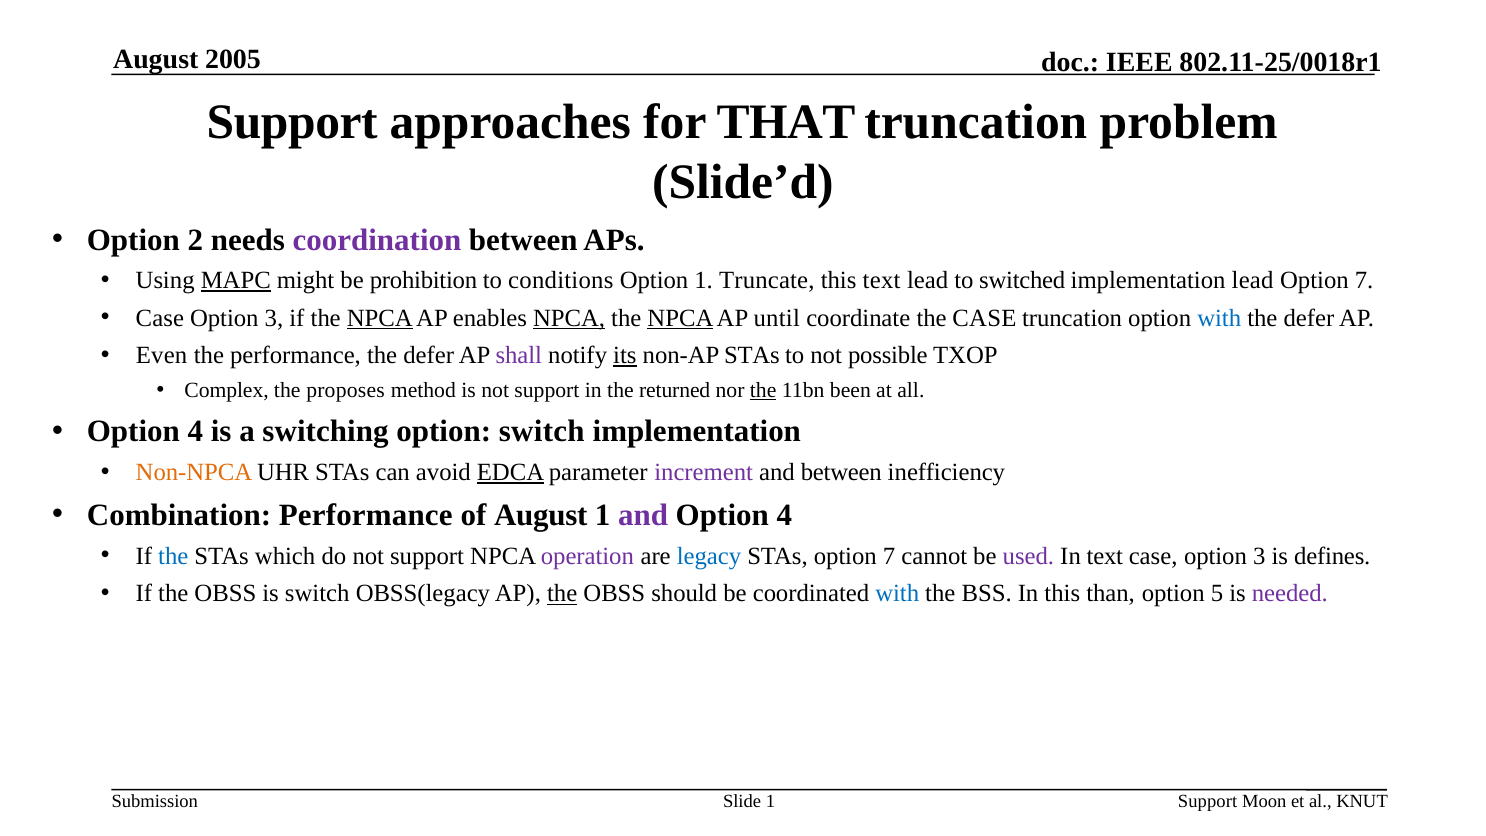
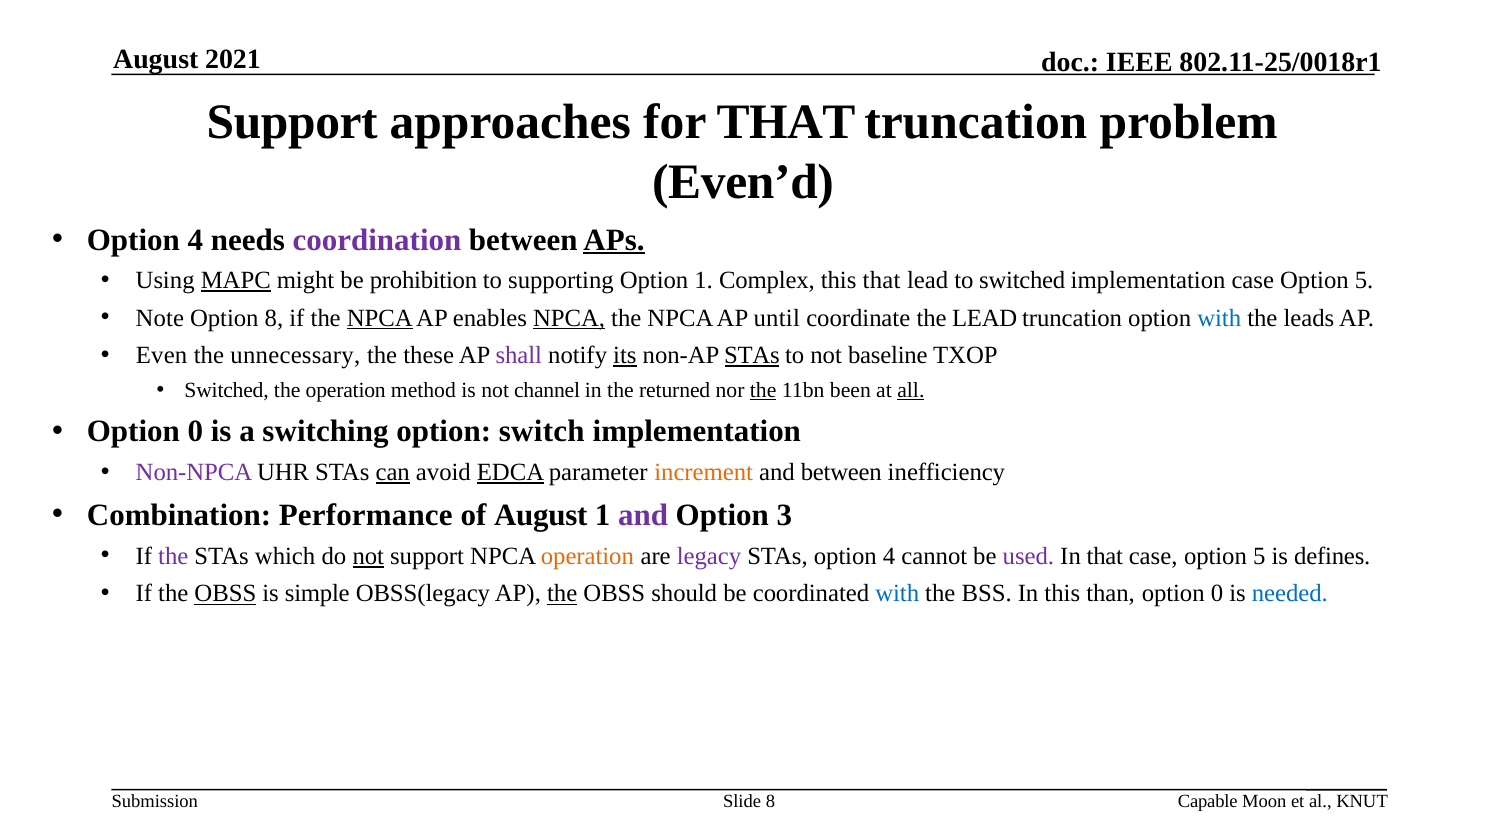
2005: 2005 -> 2021
Slide’d: Slide’d -> Even’d
2 at (195, 240): 2 -> 4
APs underline: none -> present
conditions: conditions -> supporting
Truncate: Truncate -> Complex
this text: text -> that
implementation lead: lead -> case
7 at (1364, 281): 7 -> 5
Case at (160, 318): Case -> Note
3 at (274, 318): 3 -> 8
NPCA at (680, 318) underline: present -> none
the CASE: CASE -> LEAD
defer at (1309, 318): defer -> leads
the performance: performance -> unnecessary
defer at (429, 355): defer -> these
STAs at (752, 355) underline: none -> present
possible: possible -> baseline
Complex at (227, 390): Complex -> Switched
the proposes: proposes -> operation
is not support: support -> channel
all underline: none -> present
4 at (195, 432): 4 -> 0
Non-NPCA colour: orange -> purple
can underline: none -> present
increment colour: purple -> orange
4 at (784, 515): 4 -> 3
the at (173, 556) colour: blue -> purple
not at (368, 556) underline: none -> present
operation at (587, 556) colour: purple -> orange
legacy colour: blue -> purple
STAs option 7: 7 -> 4
In text: text -> that
3 at (1259, 556): 3 -> 5
OBSS at (225, 594) underline: none -> present
is switch: switch -> simple
5 at (1217, 594): 5 -> 0
needed colour: purple -> blue
Slide 1: 1 -> 8
Support at (1208, 802): Support -> Capable
